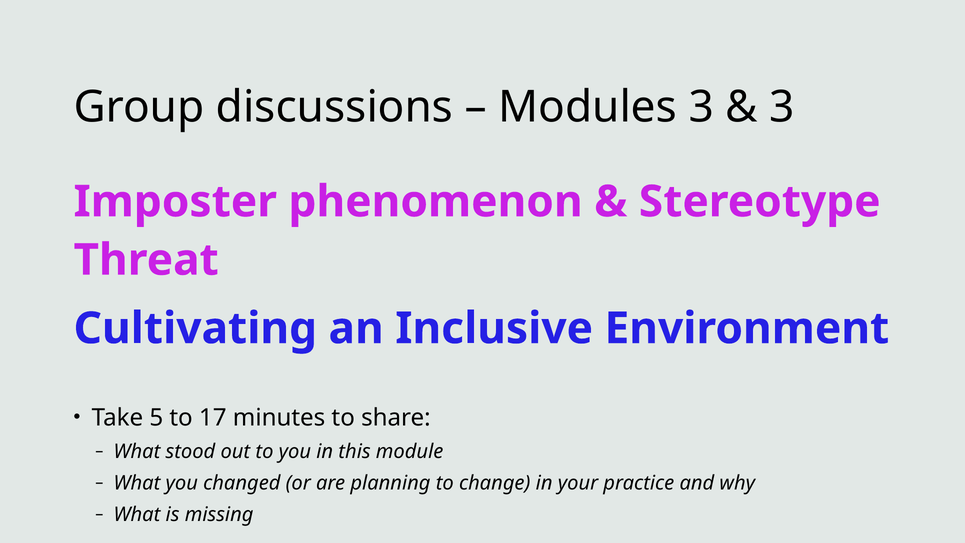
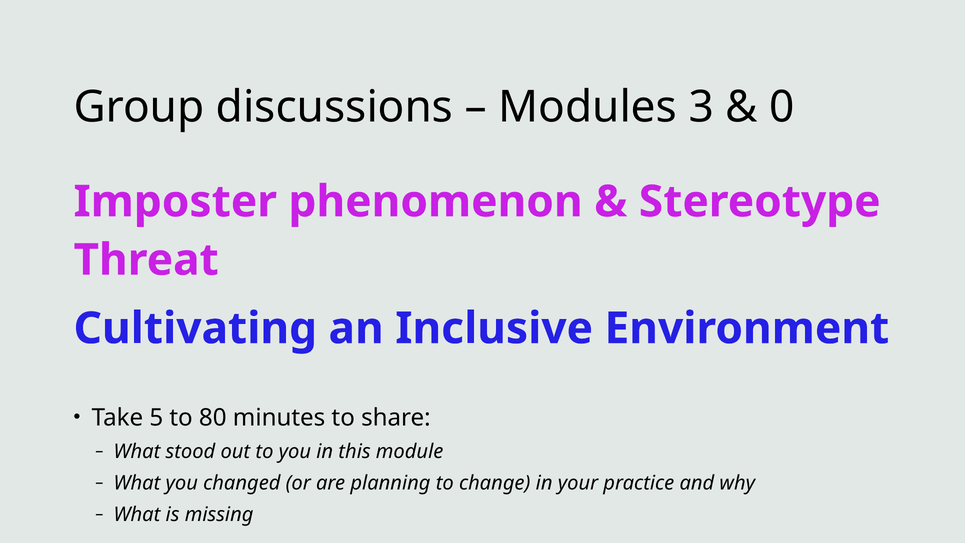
3 at (782, 107): 3 -> 0
17: 17 -> 80
